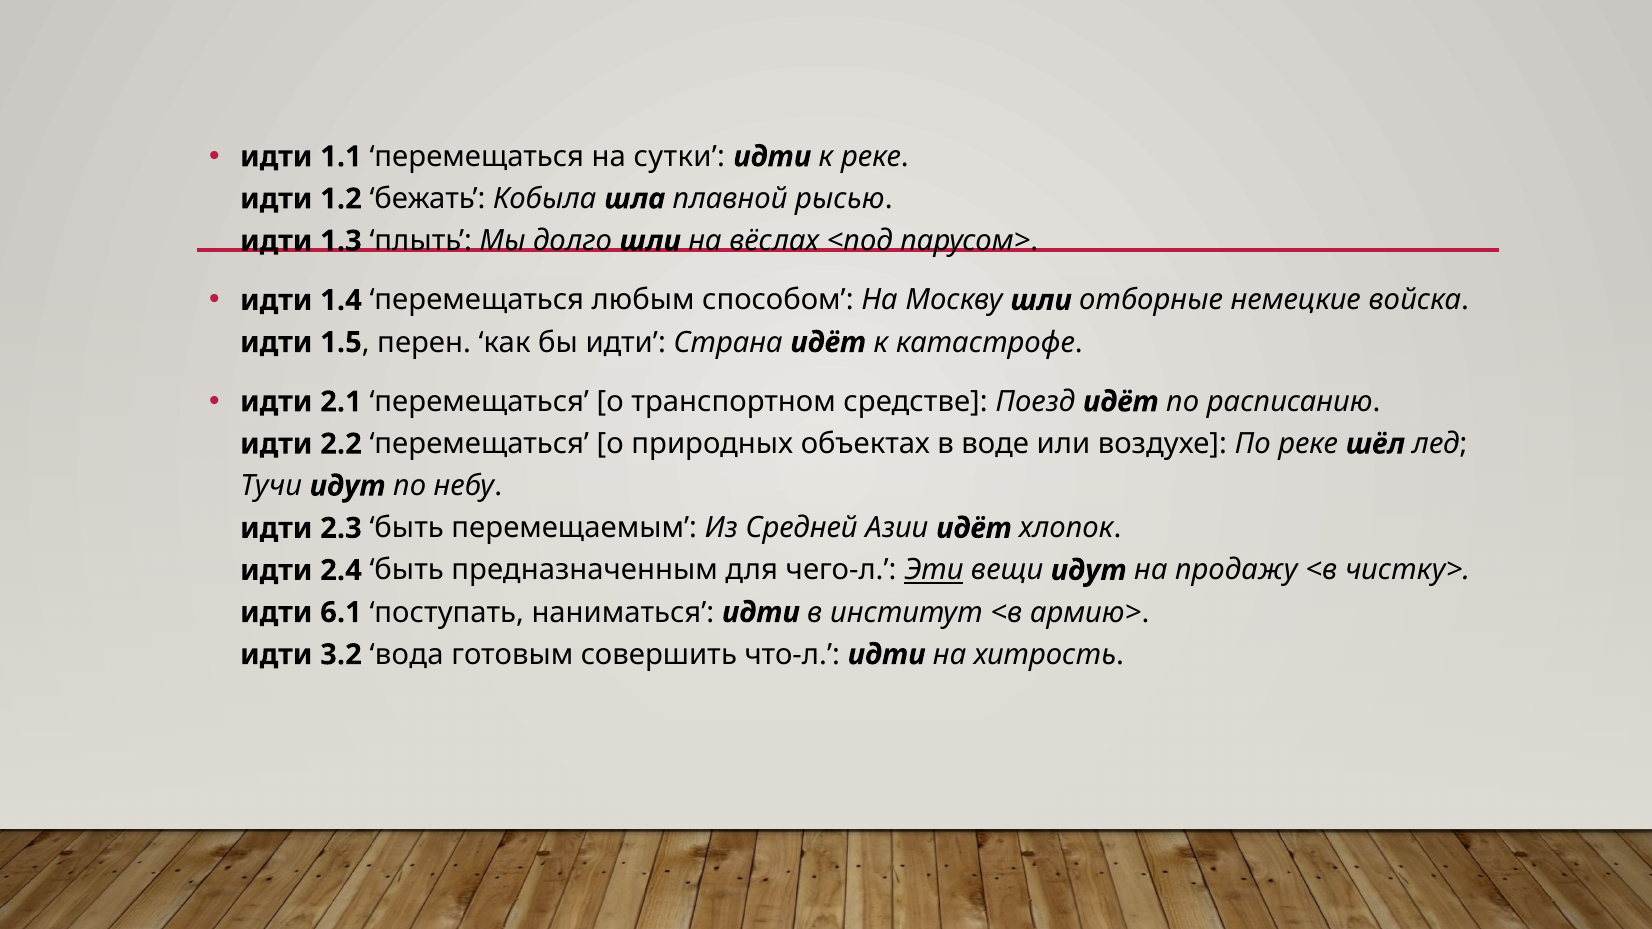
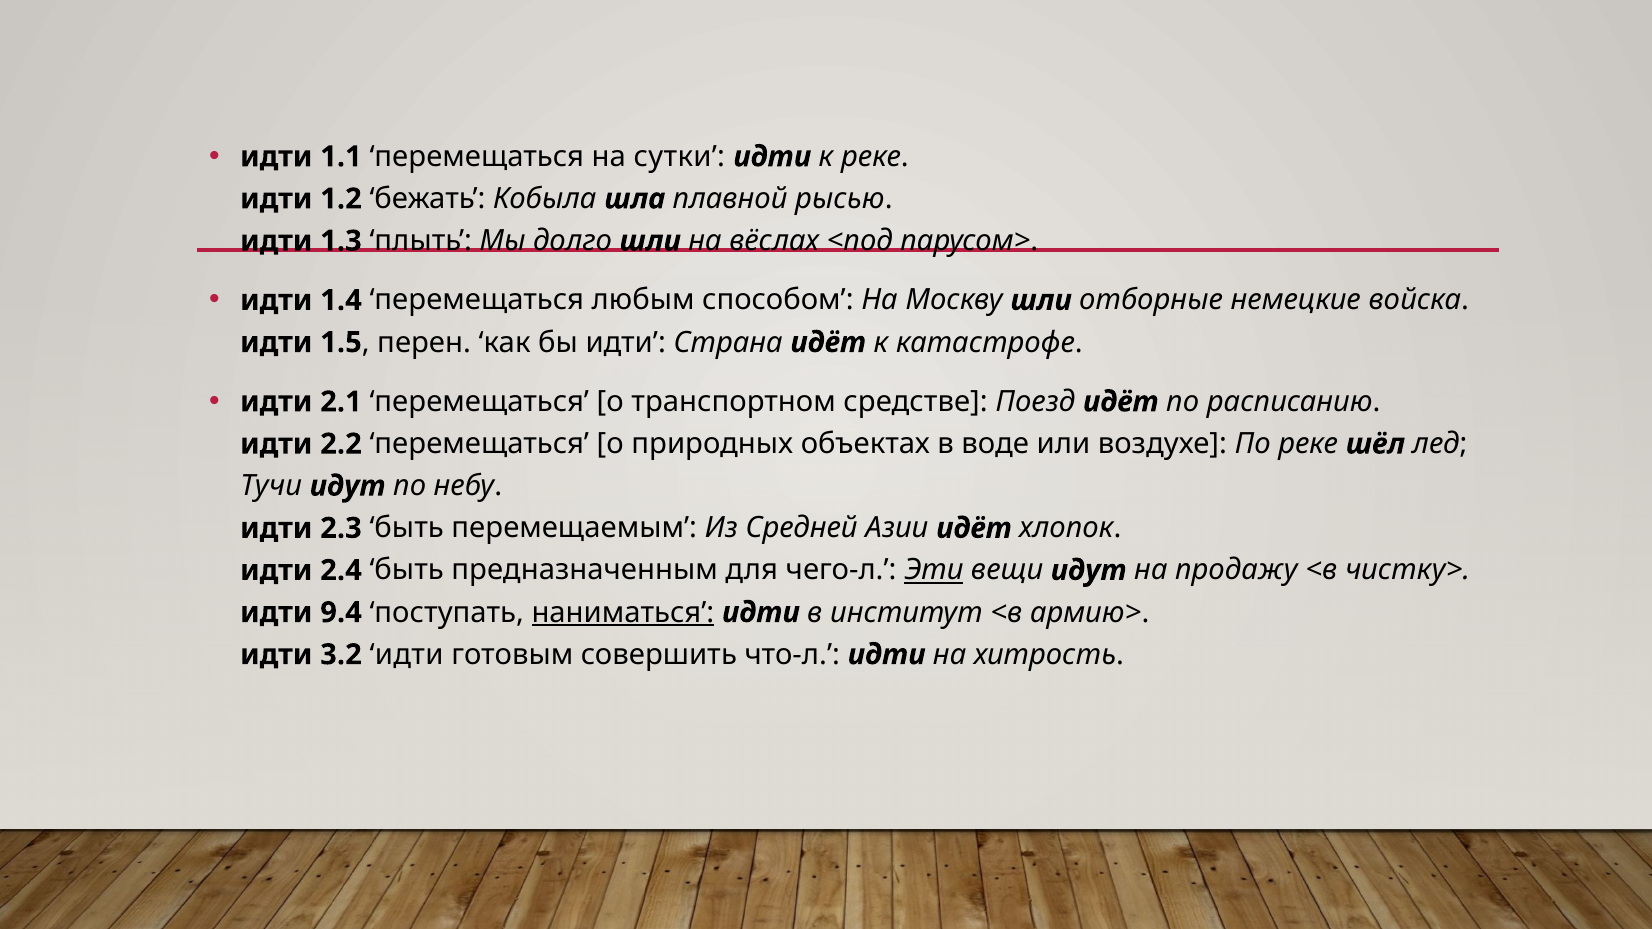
6.1: 6.1 -> 9.4
наниматься underline: none -> present
3.2 вода: вода -> идти
